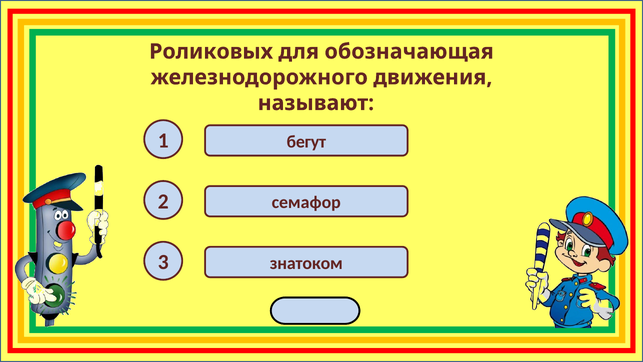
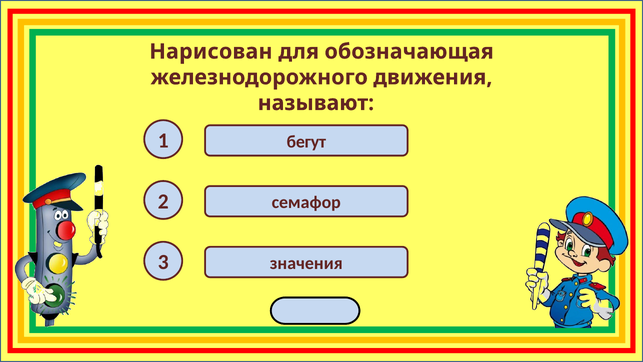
Роликовых: Роликовых -> Нарисован
знатоком: знатоком -> значения
